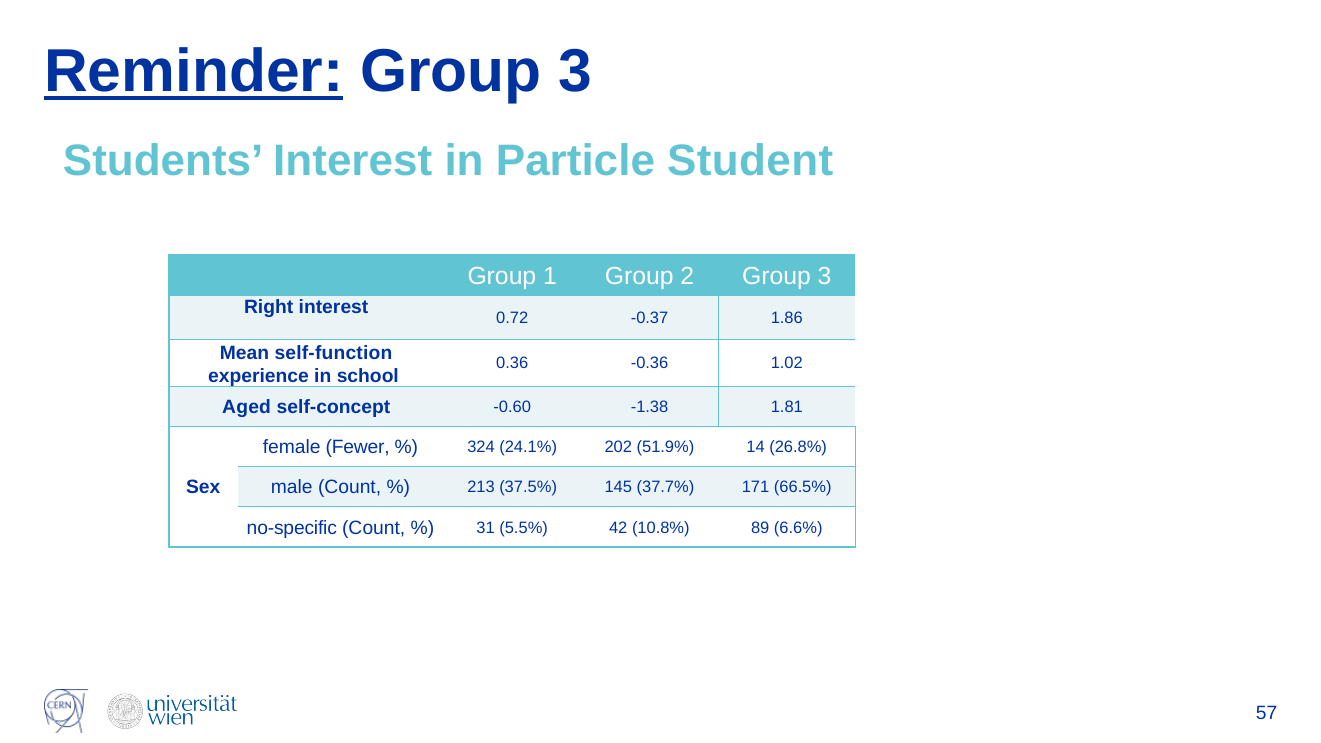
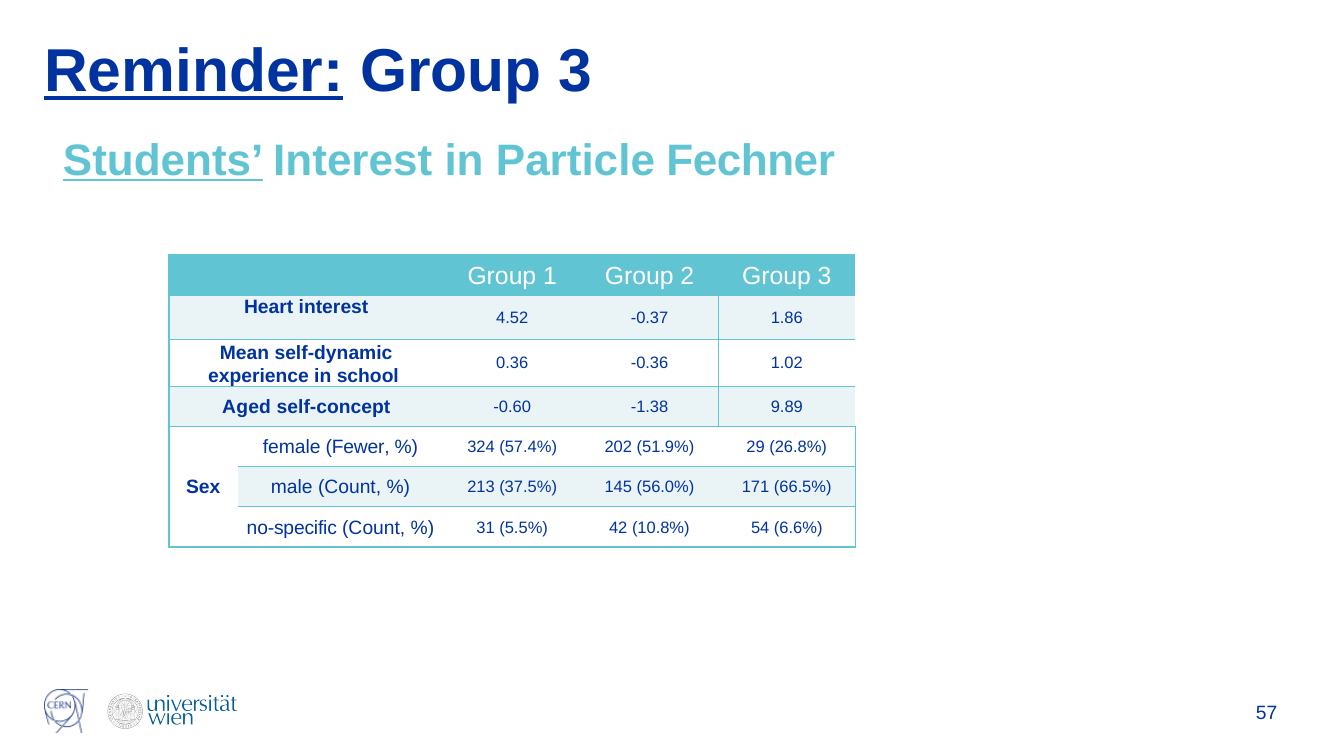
Students underline: none -> present
Student: Student -> Fechner
Right: Right -> Heart
0.72: 0.72 -> 4.52
self-function: self-function -> self-dynamic
1.81: 1.81 -> 9.89
24.1%: 24.1% -> 57.4%
14: 14 -> 29
37.7%: 37.7% -> 56.0%
89: 89 -> 54
